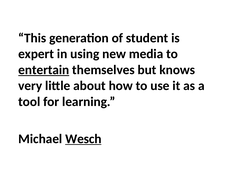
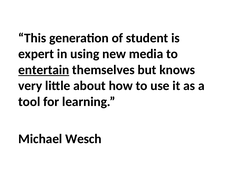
Wesch underline: present -> none
